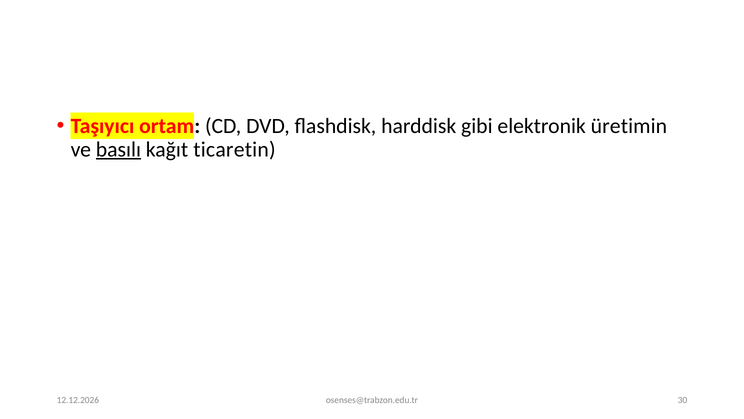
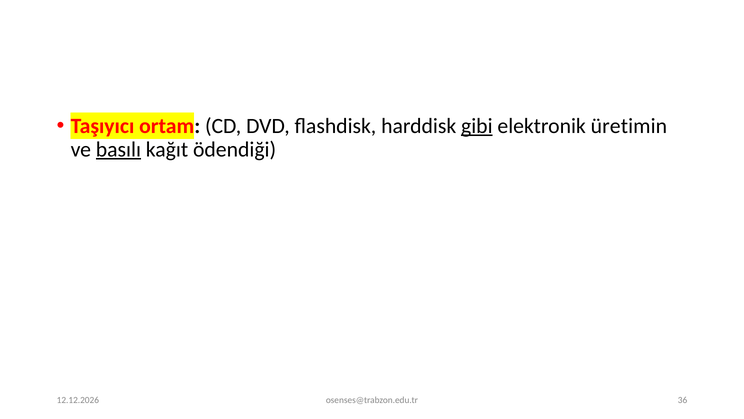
gibi underline: none -> present
ticaretin: ticaretin -> ödendiği
30: 30 -> 36
